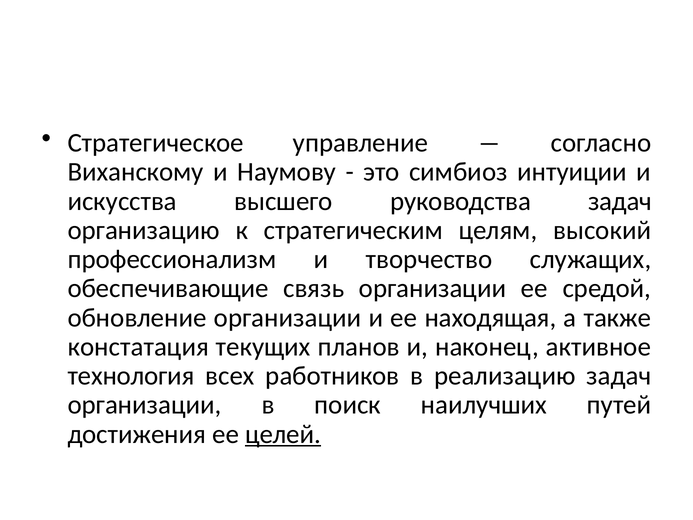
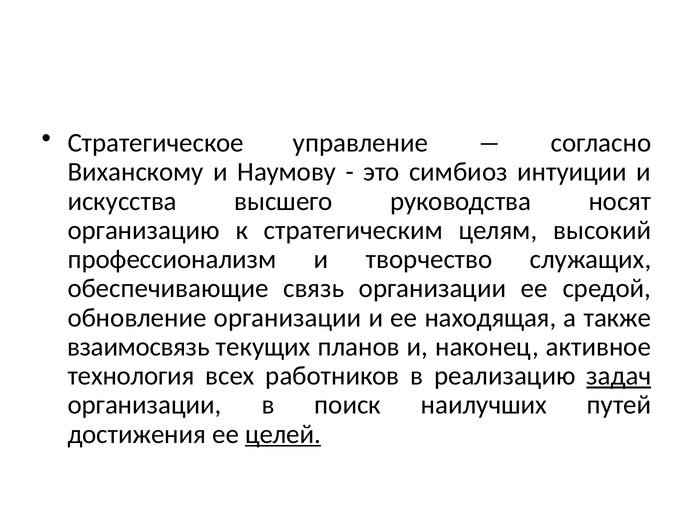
руководства задач: задач -> носят
констатация: констатация -> взаимосвязь
задач at (619, 376) underline: none -> present
